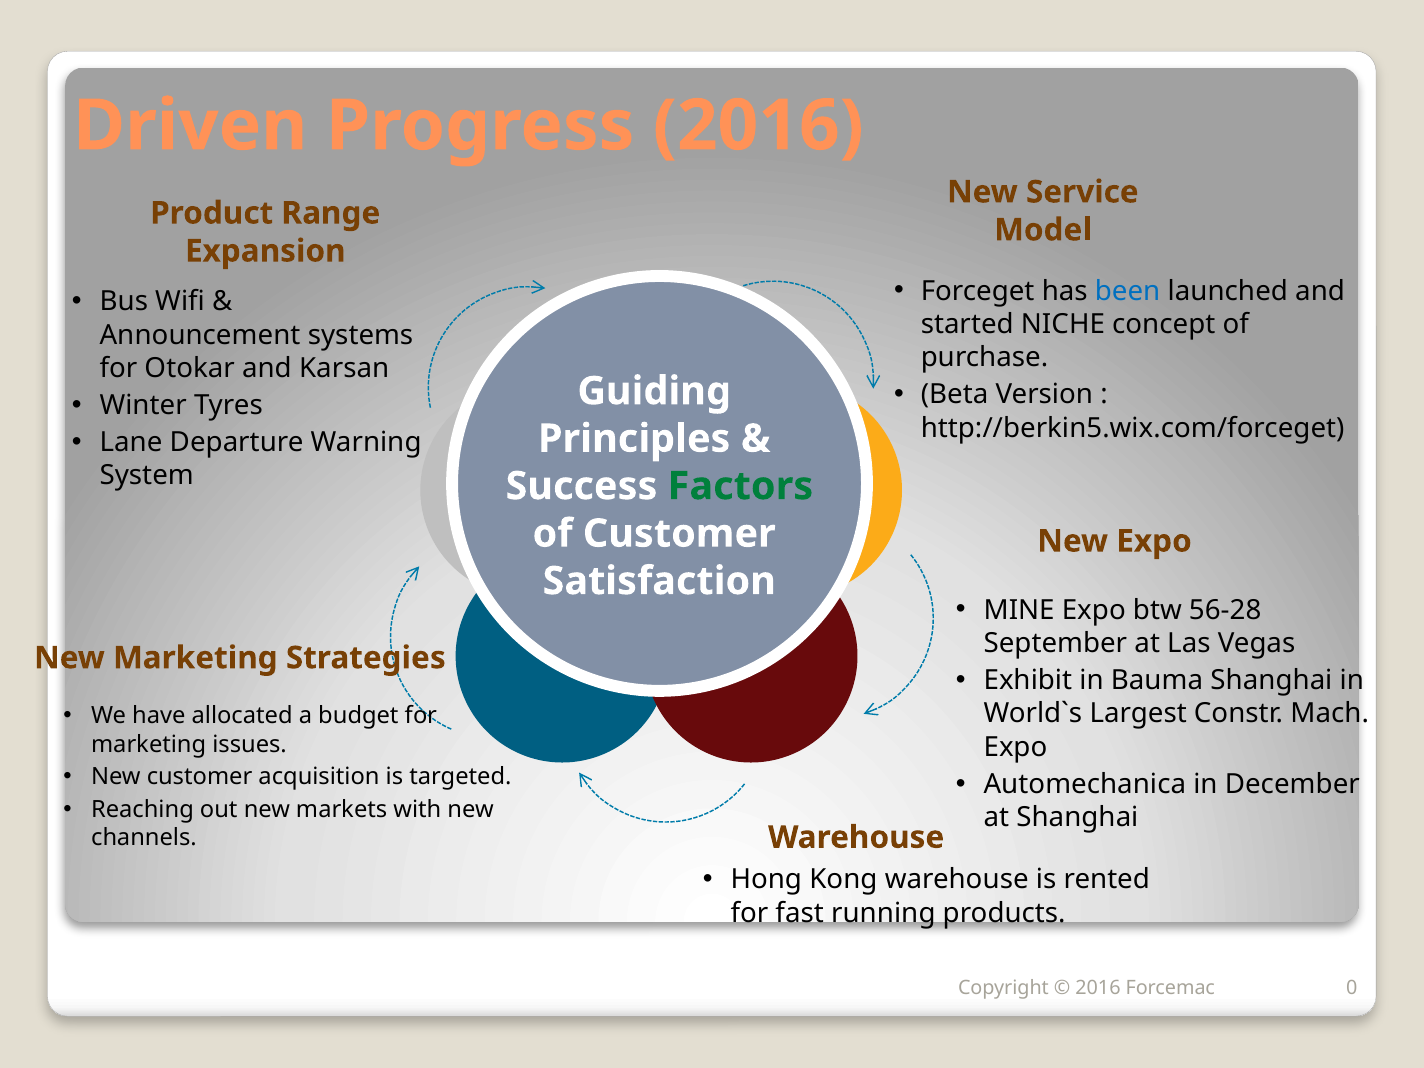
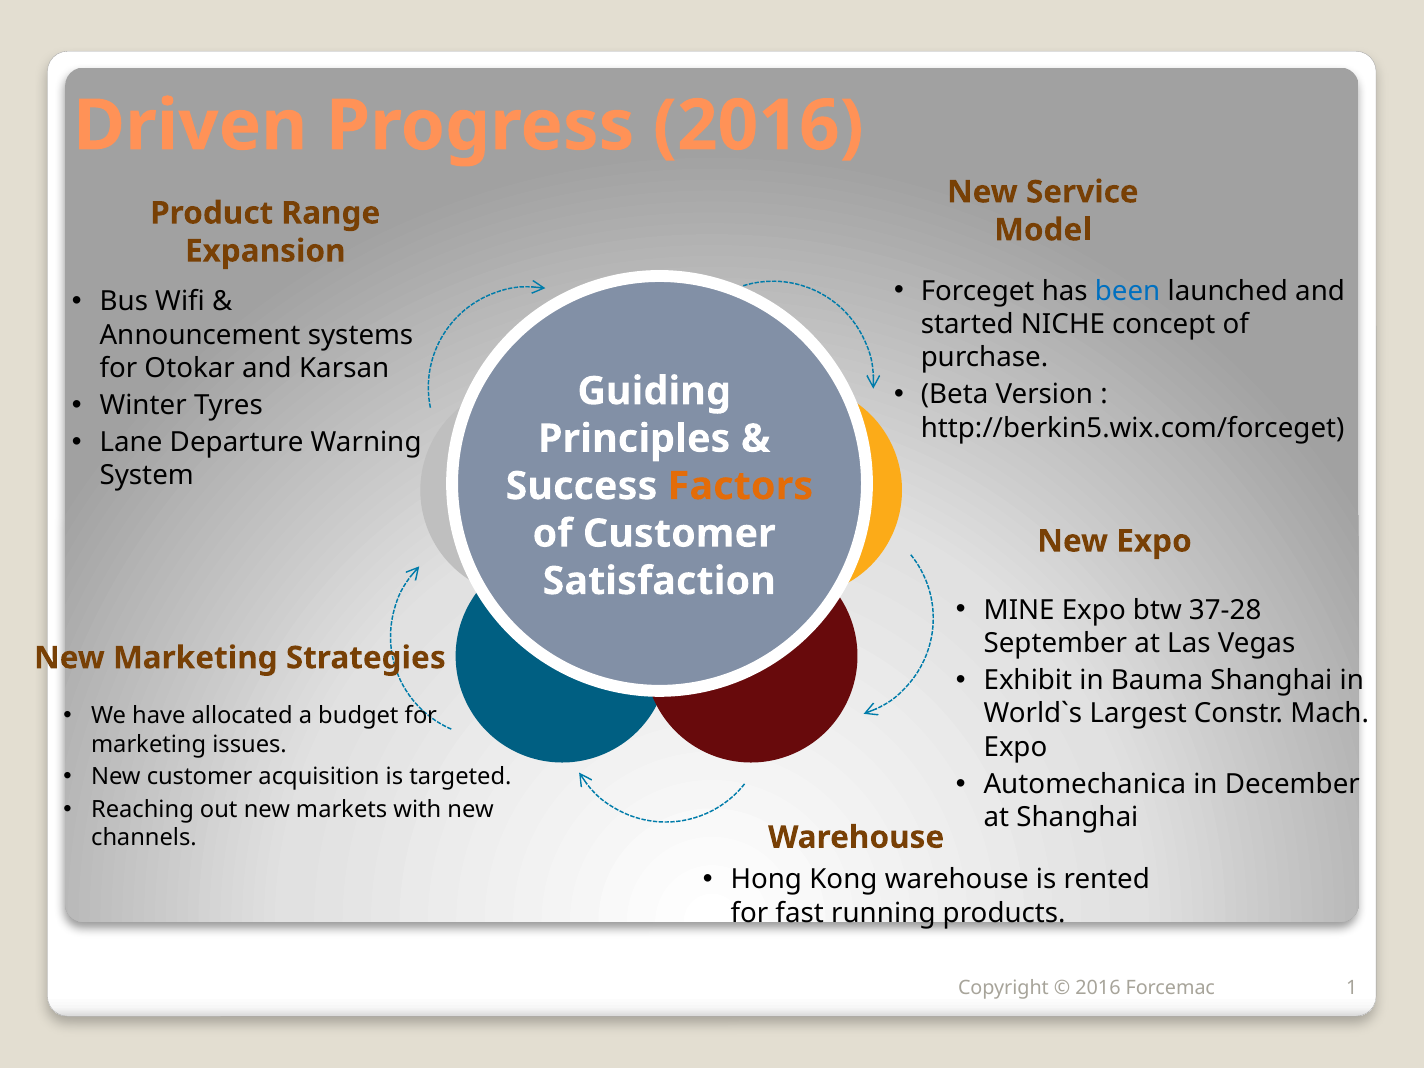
Factors colour: green -> orange
56-28: 56-28 -> 37-28
0: 0 -> 1
